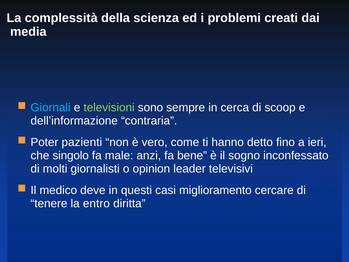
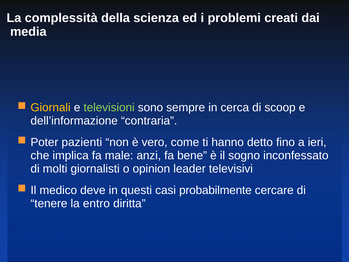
Giornali colour: light blue -> yellow
singolo: singolo -> implica
miglioramento: miglioramento -> probabilmente
